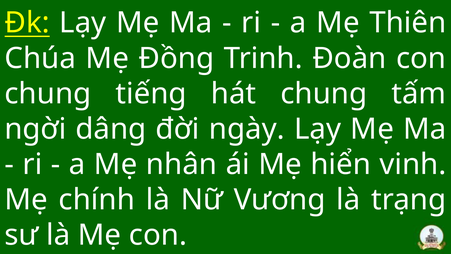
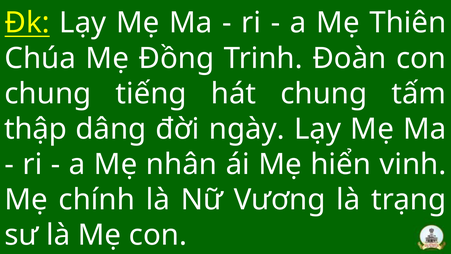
ngời: ngời -> thập
